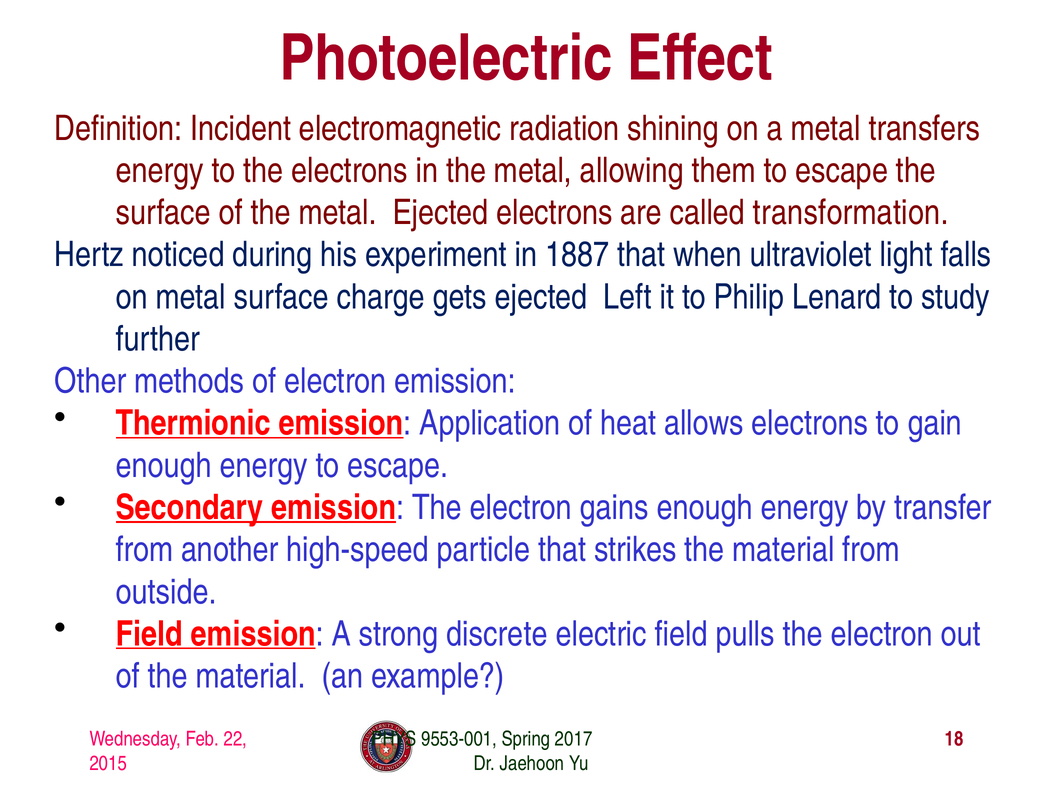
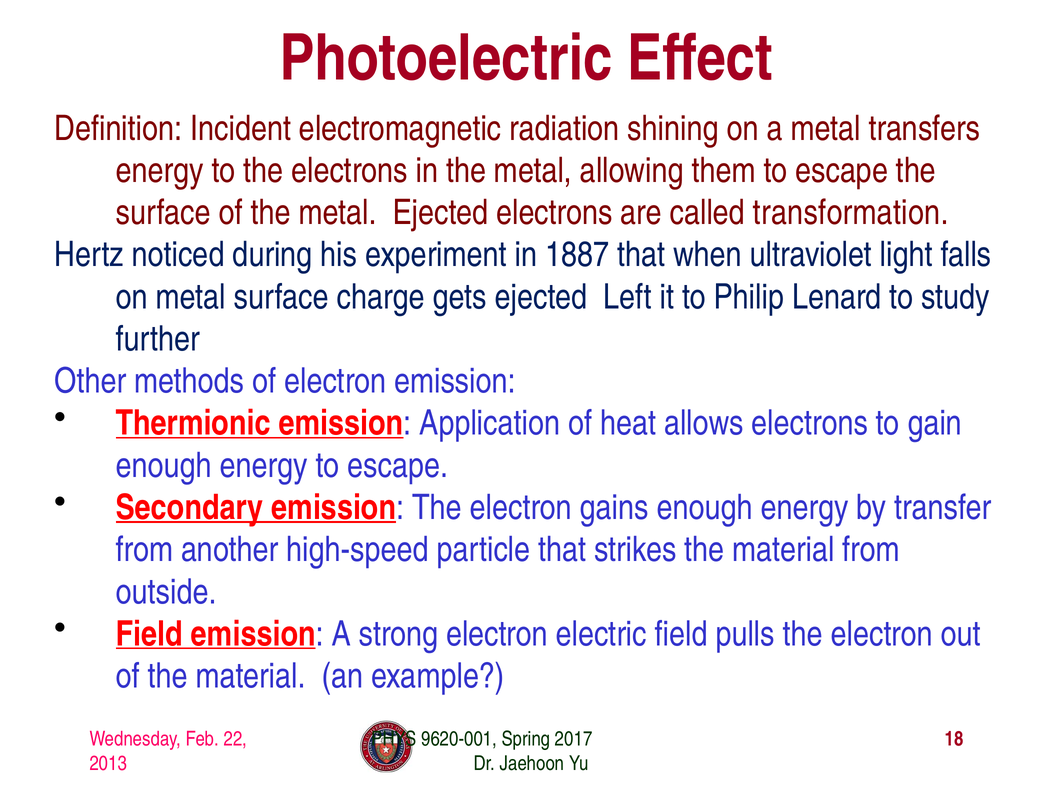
strong discrete: discrete -> electron
9553-001: 9553-001 -> 9620-001
2015: 2015 -> 2013
